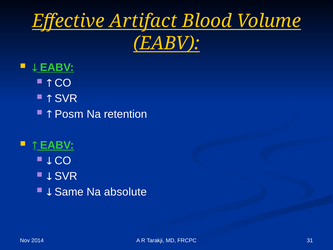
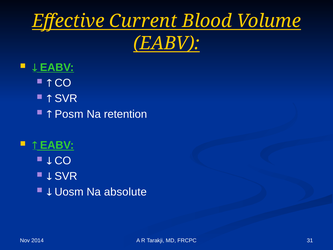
Artifact: Artifact -> Current
Same: Same -> Uosm
